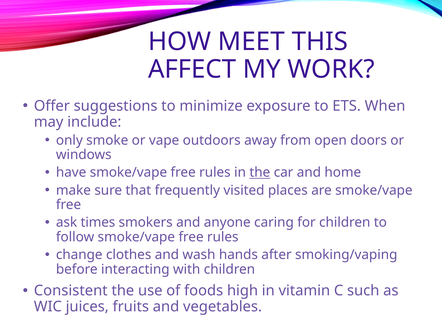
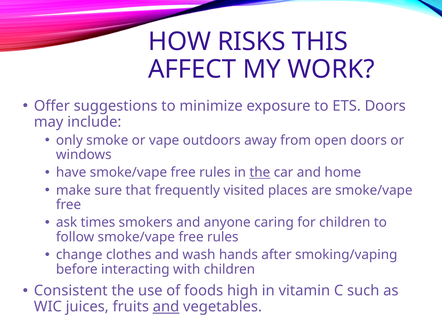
MEET: MEET -> RISKS
ETS When: When -> Doors
and at (166, 306) underline: none -> present
